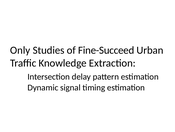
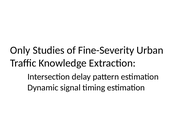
Fine-Succeed: Fine-Succeed -> Fine-Severity
